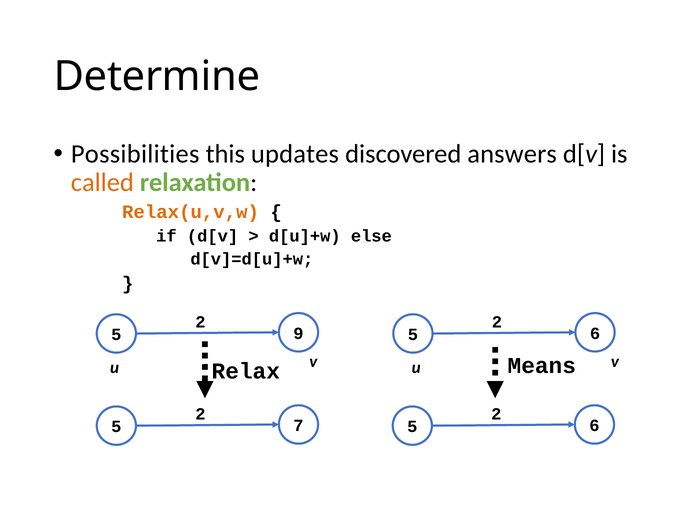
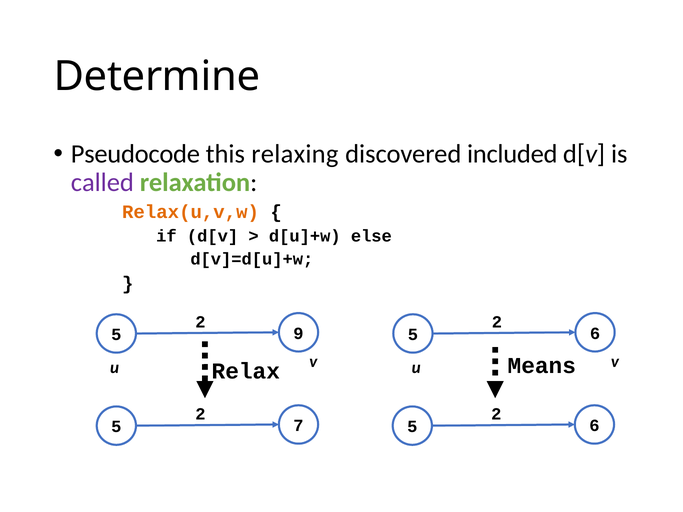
Possibilities: Possibilities -> Pseudocode
updates: updates -> relaxing
answers: answers -> included
called colour: orange -> purple
